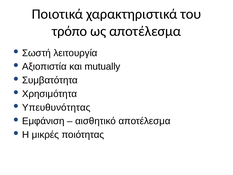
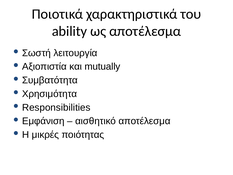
τρόπο: τρόπο -> ability
Υπευθυνότητας: Υπευθυνότητας -> Responsibilities
